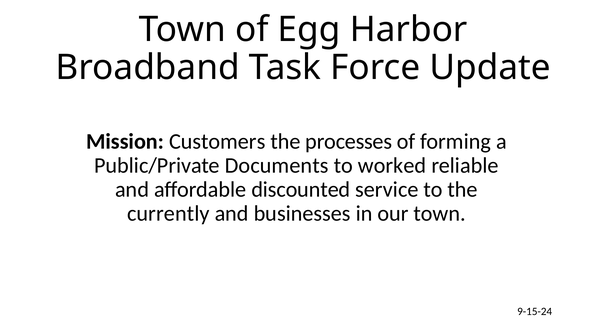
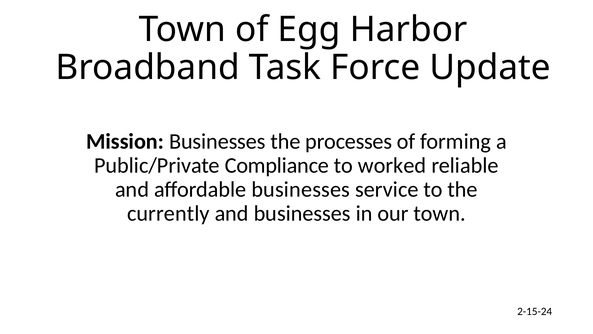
Mission Customers: Customers -> Businesses
Documents: Documents -> Compliance
affordable discounted: discounted -> businesses
9-15-24: 9-15-24 -> 2-15-24
